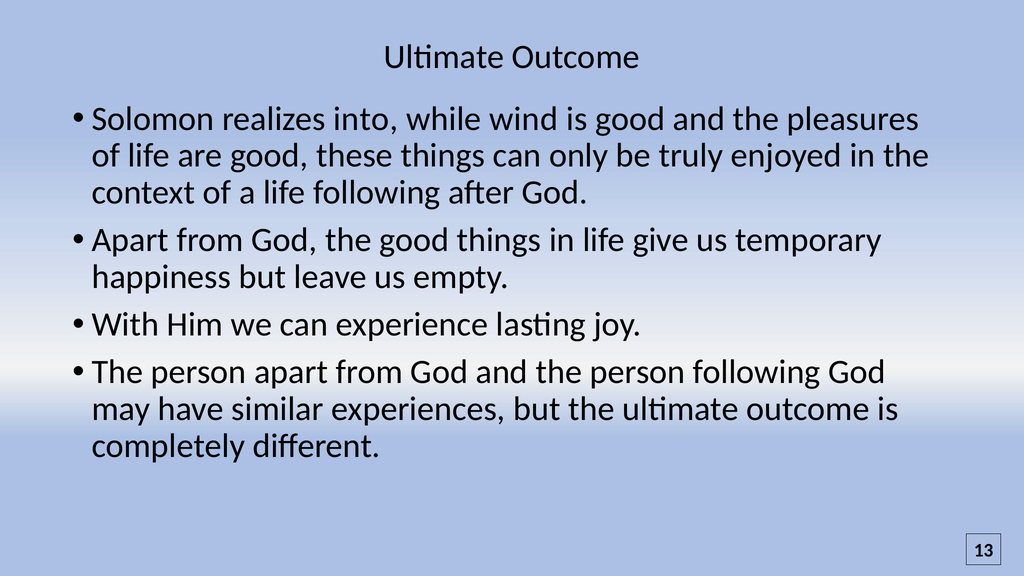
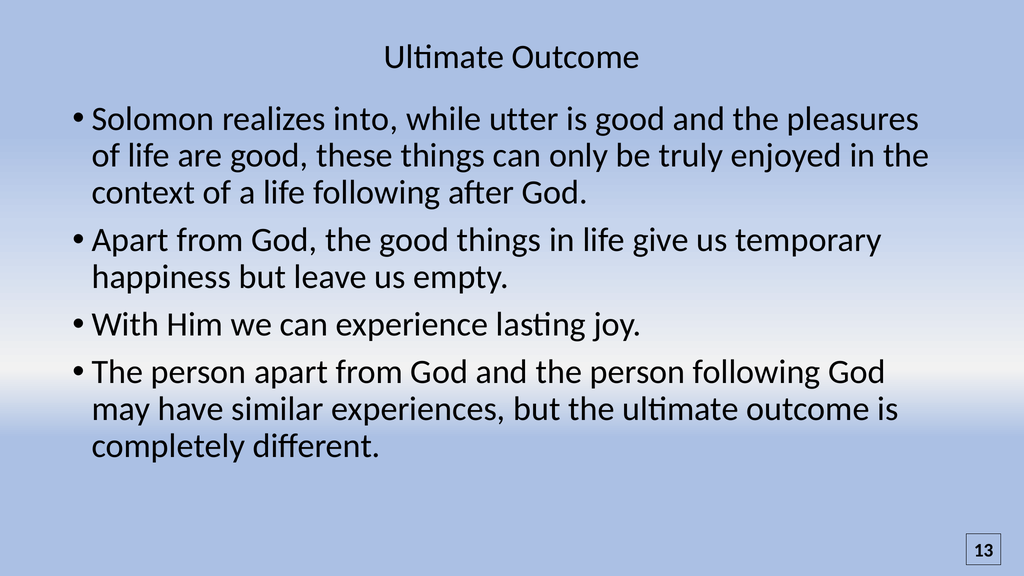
wind: wind -> utter
